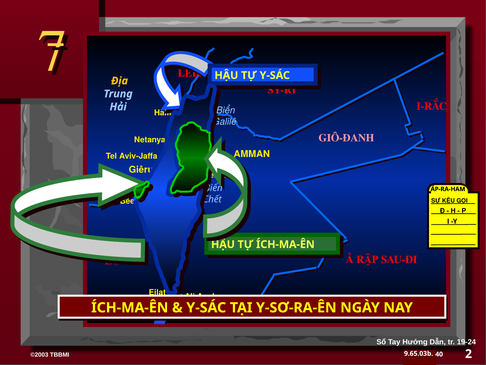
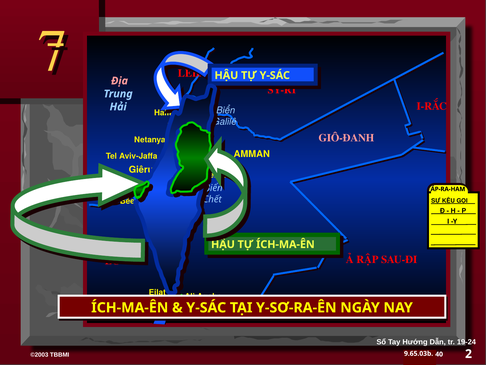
Địa colour: yellow -> pink
